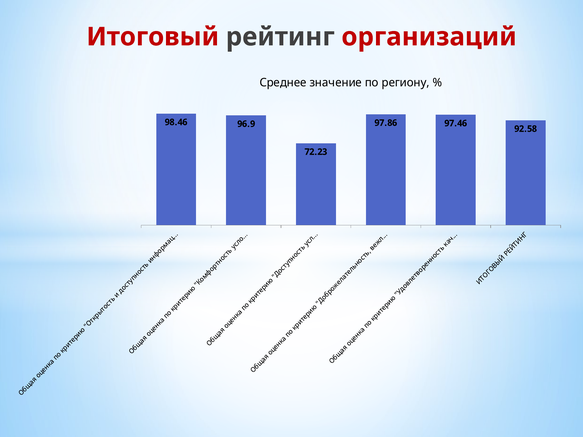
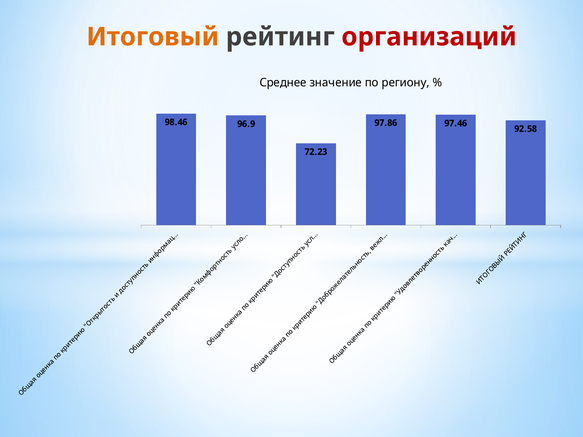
Итоговый colour: red -> orange
